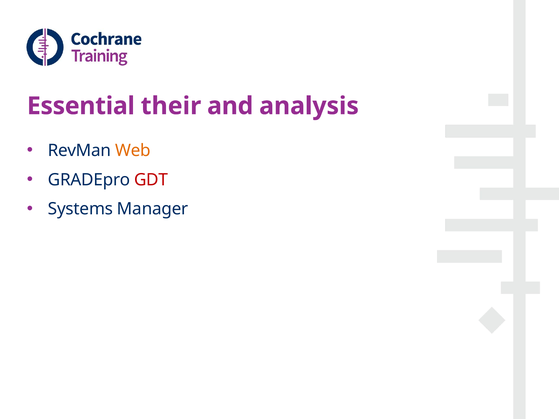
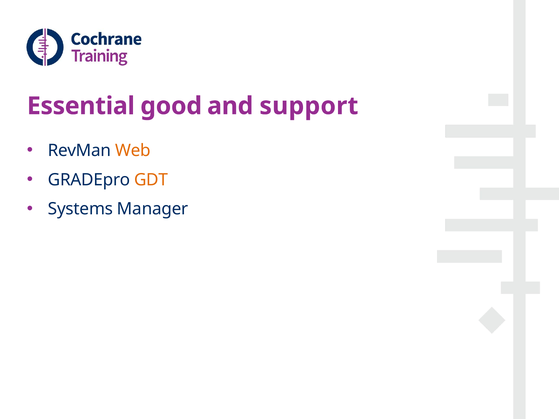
their: their -> good
analysis: analysis -> support
GDT colour: red -> orange
